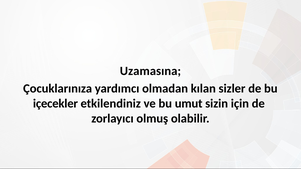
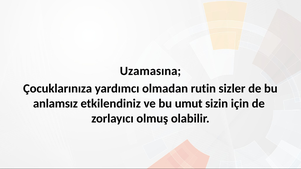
kılan: kılan -> rutin
içecekler: içecekler -> anlamsız
